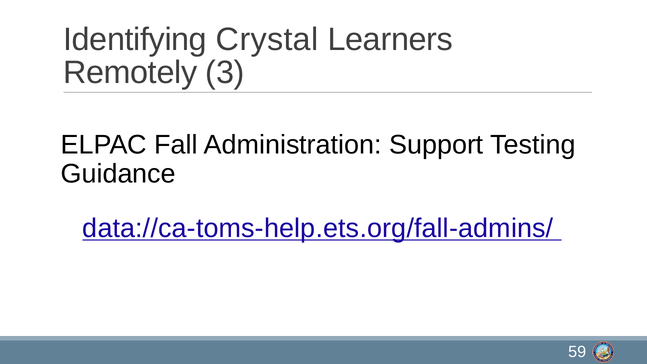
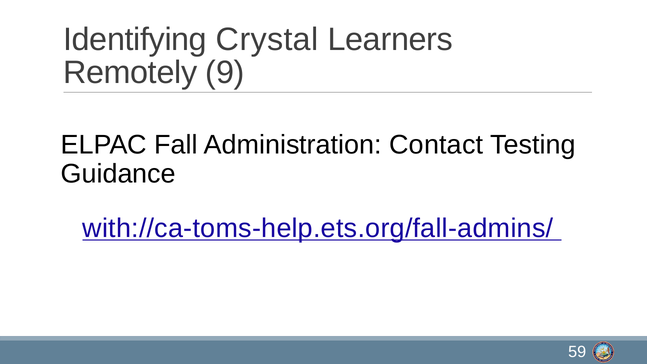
3: 3 -> 9
Support: Support -> Contact
data://ca-toms-help.ets.org/fall-admins/: data://ca-toms-help.ets.org/fall-admins/ -> with://ca-toms-help.ets.org/fall-admins/
